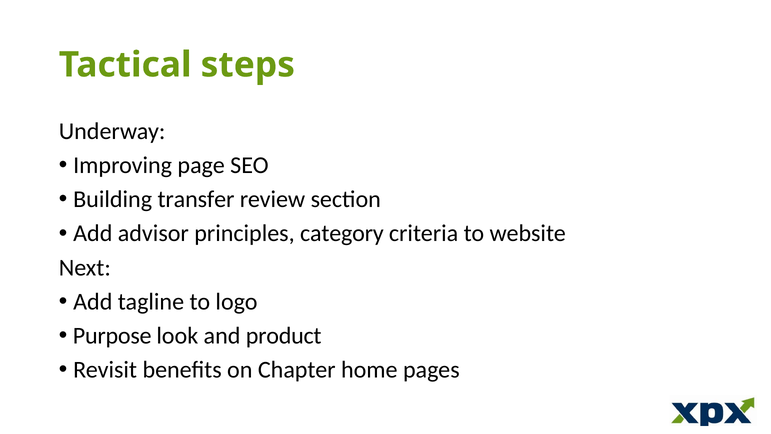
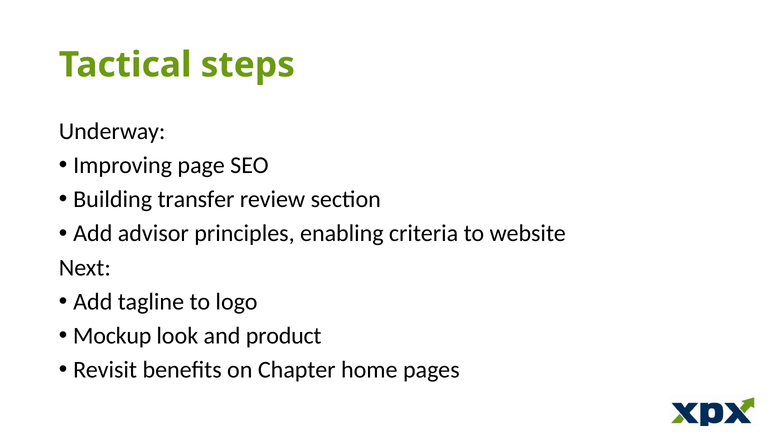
category: category -> enabling
Purpose: Purpose -> Mockup
